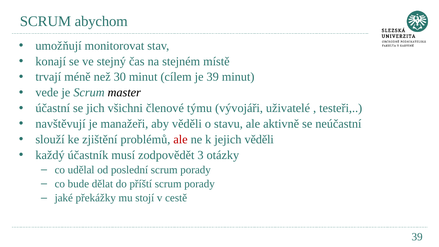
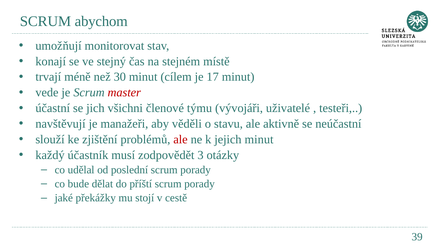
je 39: 39 -> 17
master colour: black -> red
jejich věděli: věděli -> minut
